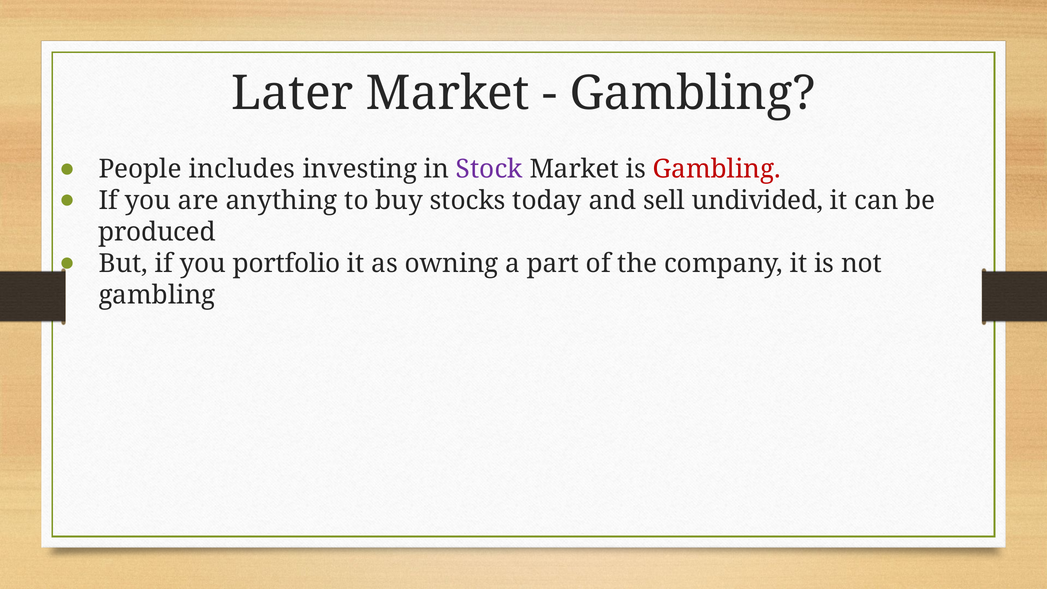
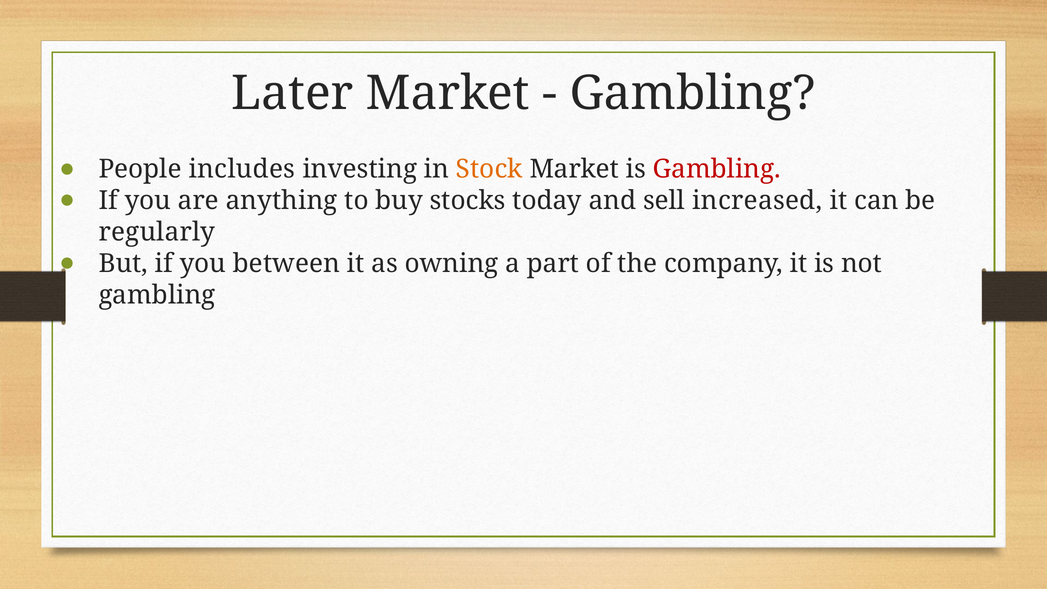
Stock colour: purple -> orange
undivided: undivided -> increased
produced: produced -> regularly
portfolio: portfolio -> between
